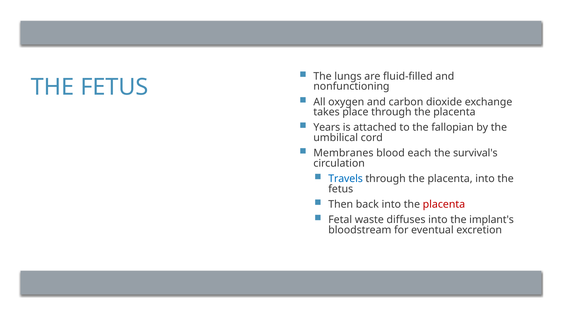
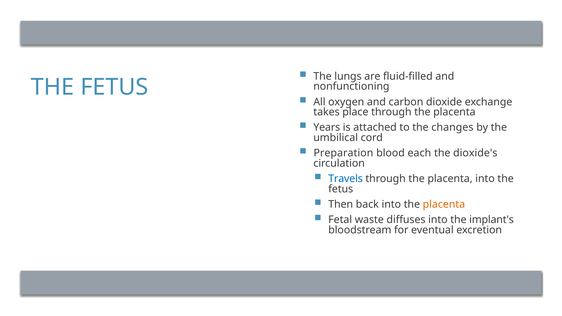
fallopian: fallopian -> changes
Membranes: Membranes -> Preparation
survival's: survival's -> dioxide's
placenta at (444, 204) colour: red -> orange
